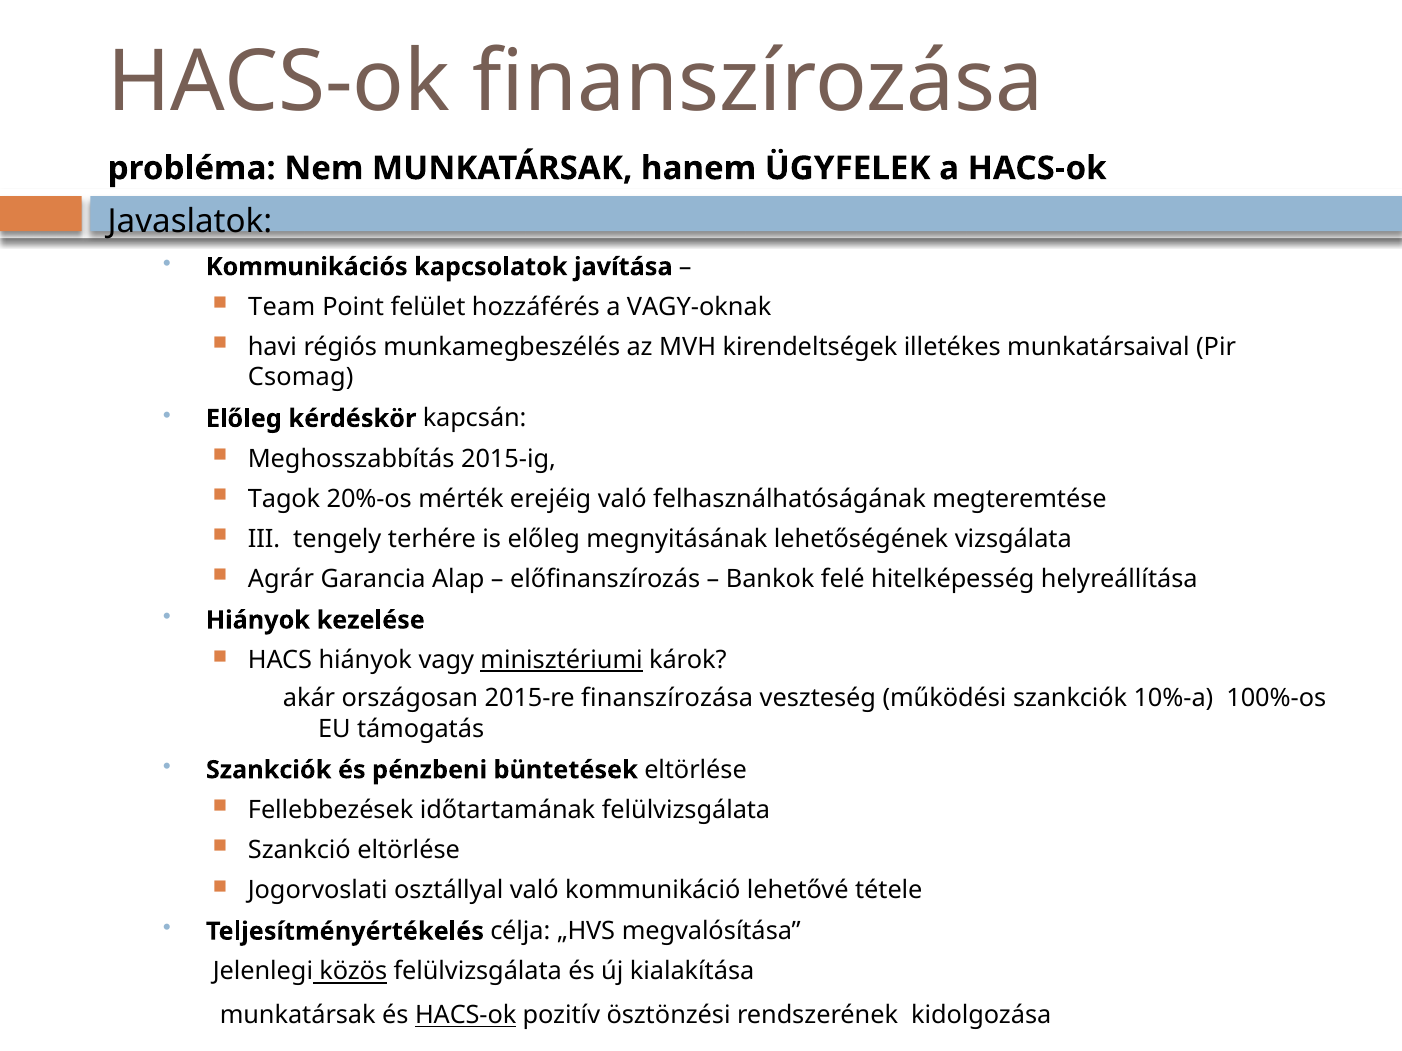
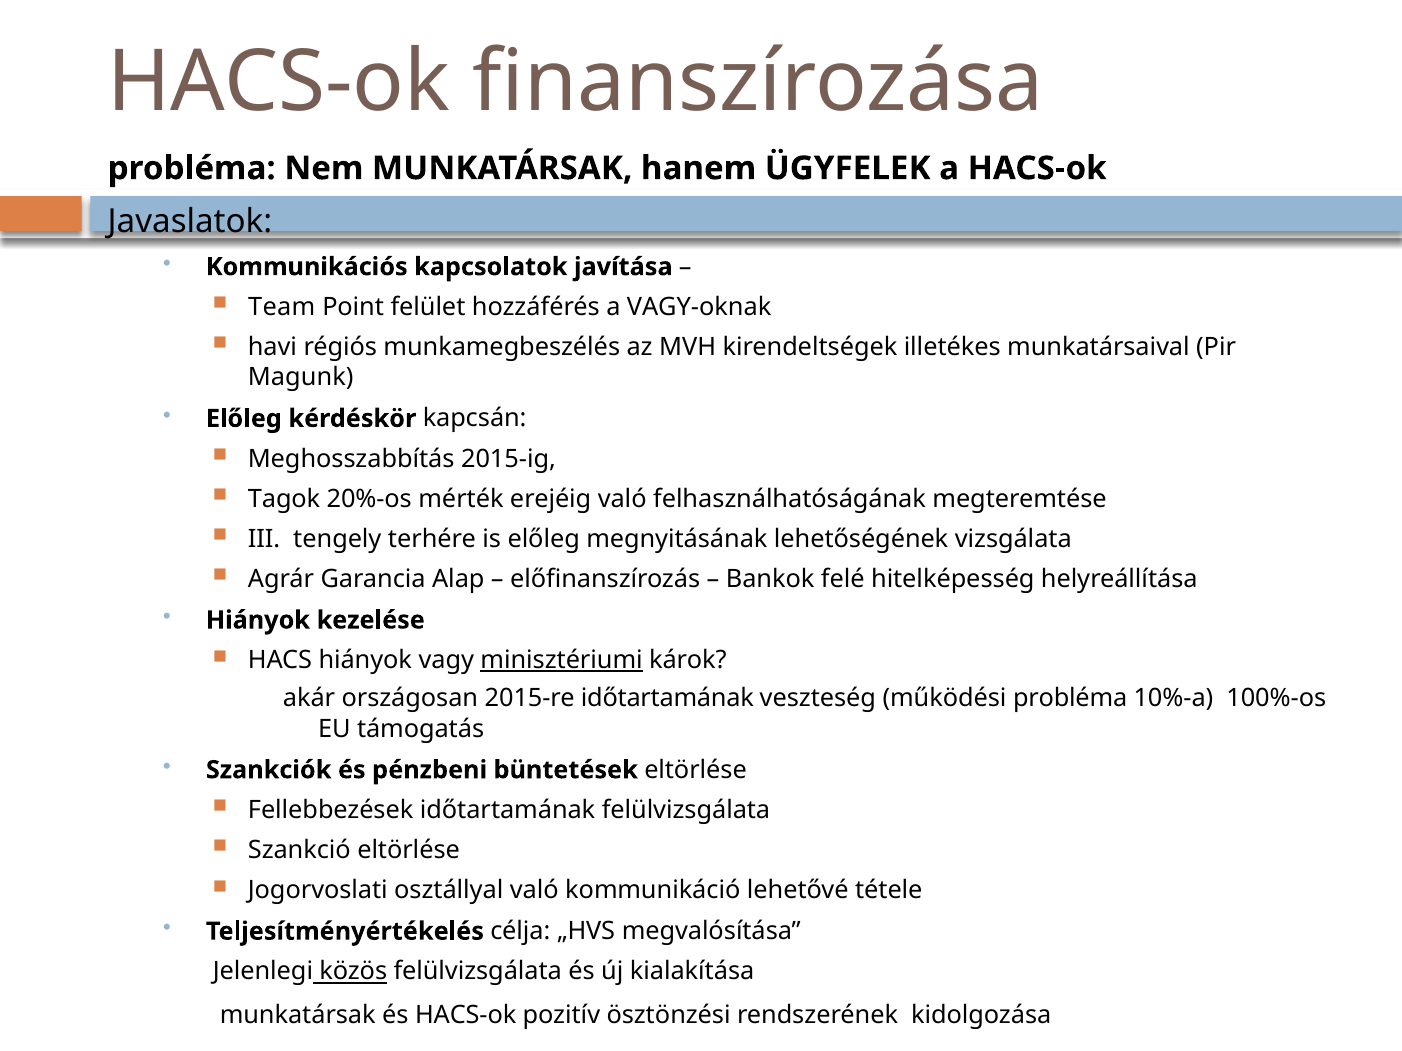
Csomag: Csomag -> Magunk
2015-re finanszírozása: finanszírozása -> időtartamának
működési szankciók: szankciók -> probléma
HACS-ok at (466, 1016) underline: present -> none
